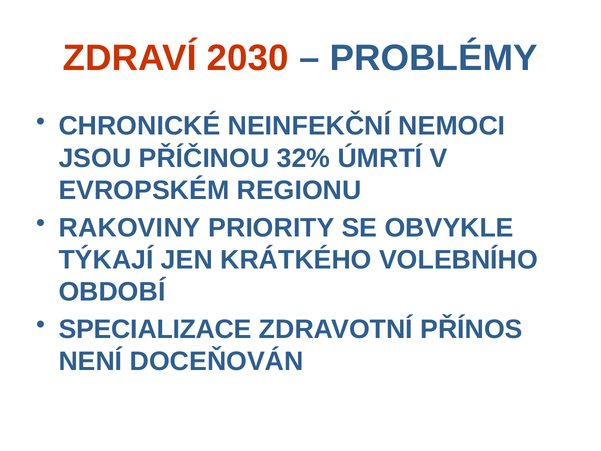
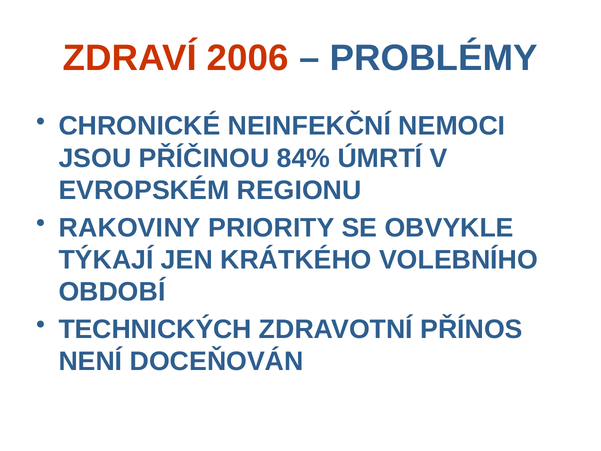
2030: 2030 -> 2006
32%: 32% -> 84%
SPECIALIZACE: SPECIALIZACE -> TECHNICKÝCH
